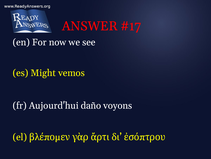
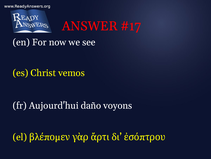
Might: Might -> Christ
